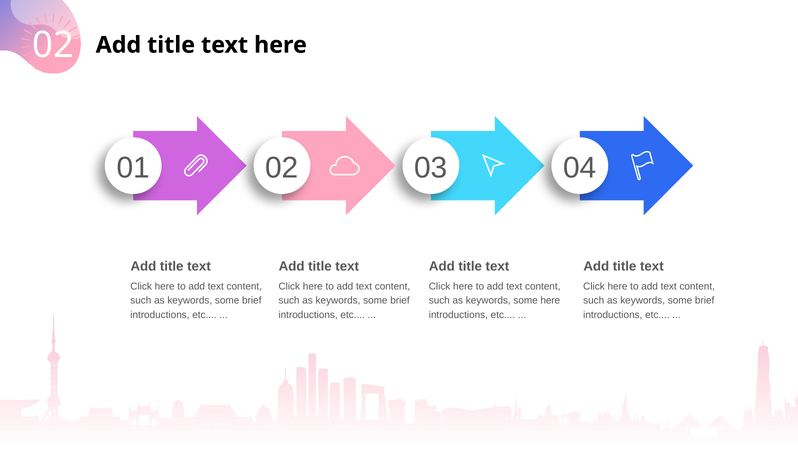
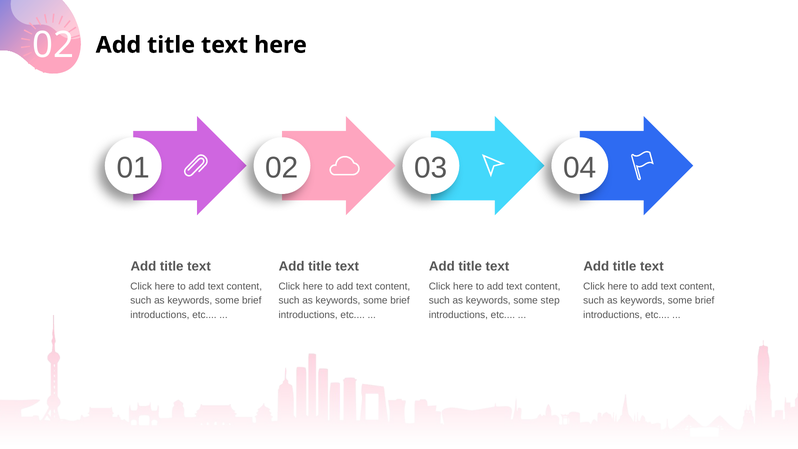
some here: here -> step
